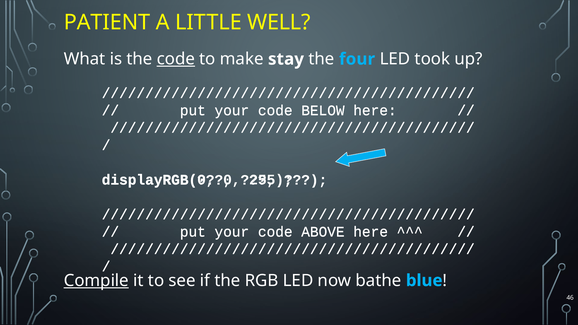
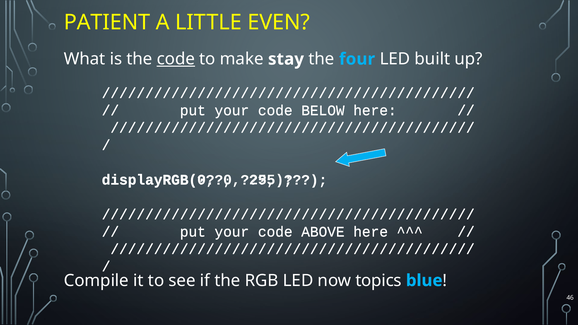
WELL: WELL -> EVEN
took: took -> built
Compile underline: present -> none
bathe: bathe -> topics
